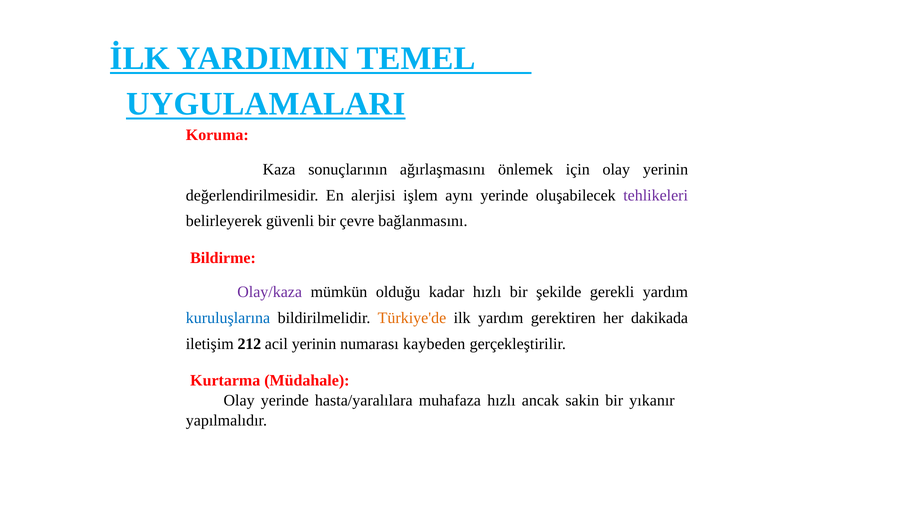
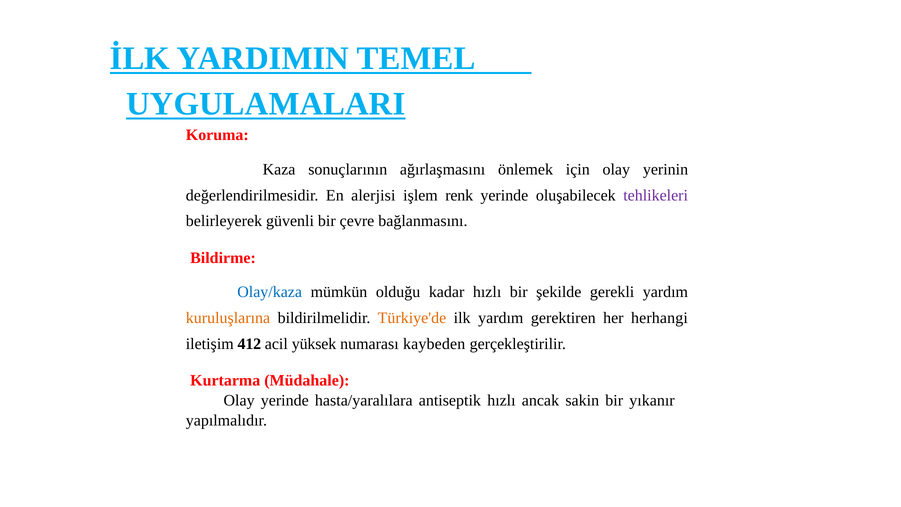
aynı: aynı -> renk
Olay/kaza colour: purple -> blue
kuruluşlarına colour: blue -> orange
dakikada: dakikada -> herhangi
212: 212 -> 412
acil yerinin: yerinin -> yüksek
muhafaza: muhafaza -> antiseptik
